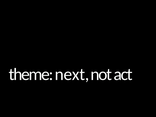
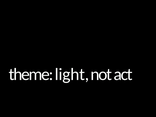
next: next -> light
